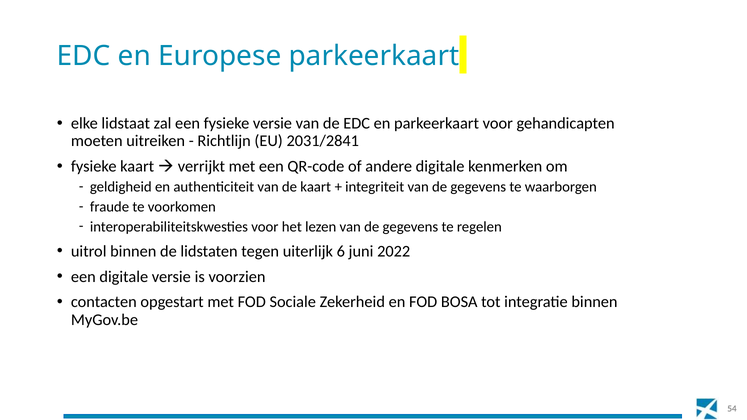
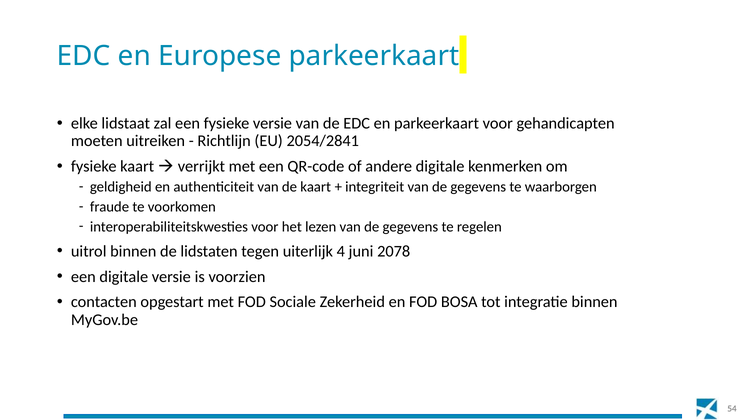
2031/2841: 2031/2841 -> 2054/2841
6: 6 -> 4
2022: 2022 -> 2078
